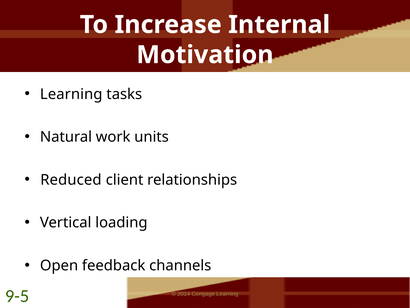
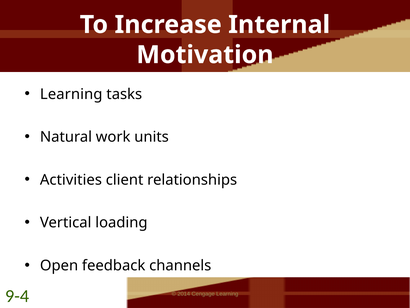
Reduced: Reduced -> Activities
9-5: 9-5 -> 9-4
